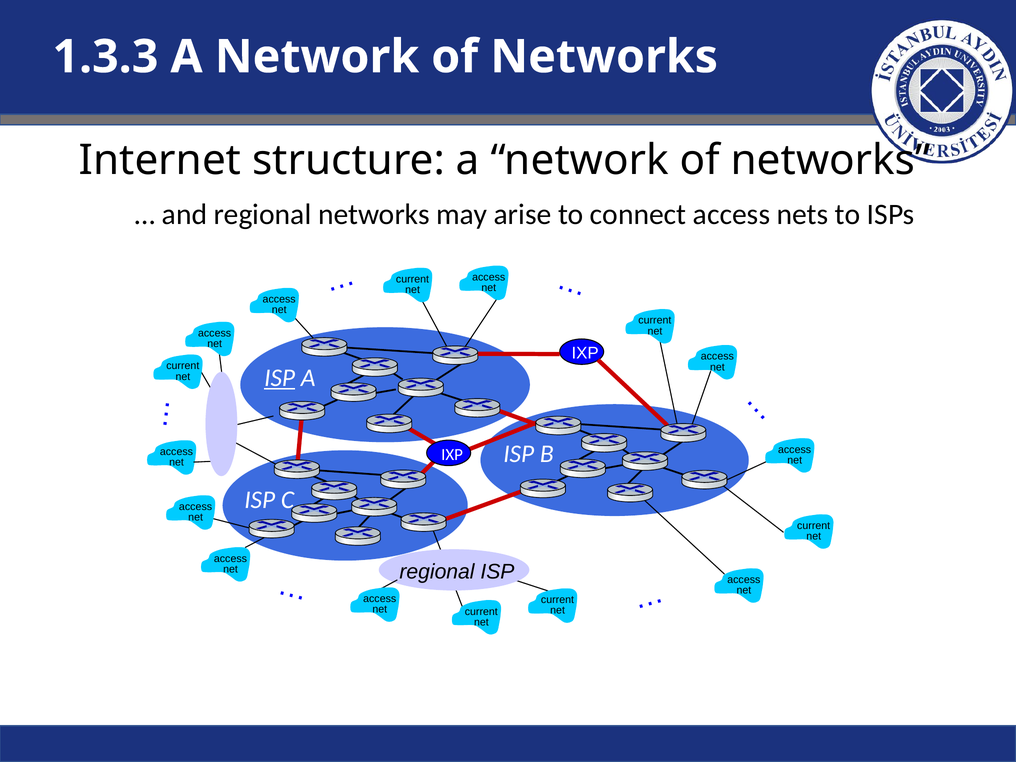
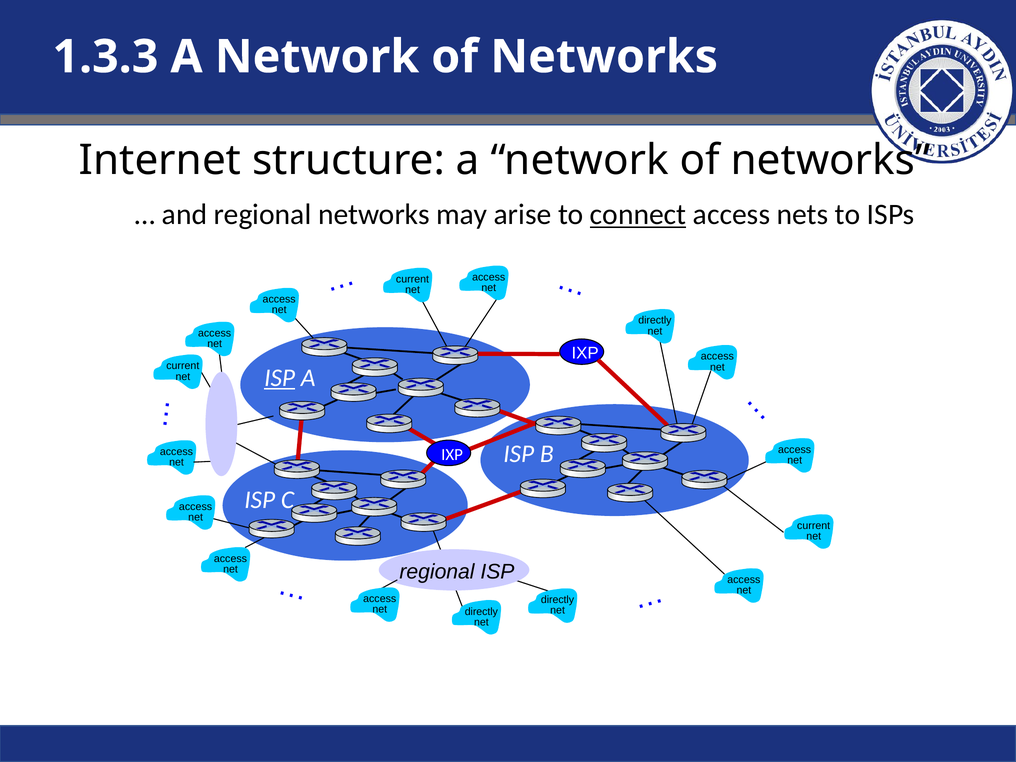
connect underline: none -> present
current at (655, 320): current -> directly
current at (557, 600): current -> directly
current at (481, 612): current -> directly
